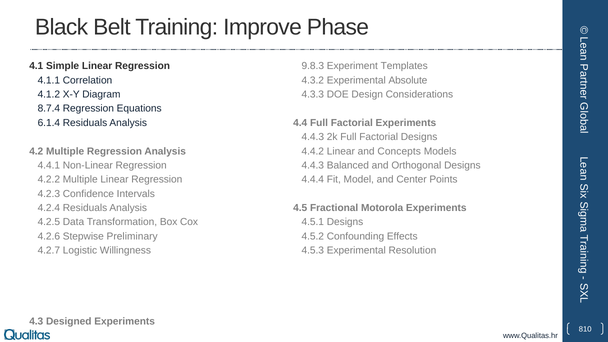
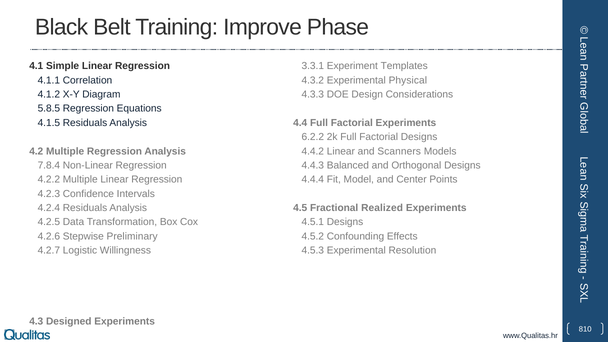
9.8.3: 9.8.3 -> 3.3.1
Absolute: Absolute -> Physical
8.7.4: 8.7.4 -> 5.8.5
6.1.4: 6.1.4 -> 4.1.5
4.4.3 at (313, 137): 4.4.3 -> 6.2.2
Concepts: Concepts -> Scanners
4.4.1: 4.4.1 -> 7.8.4
Motorola: Motorola -> Realized
